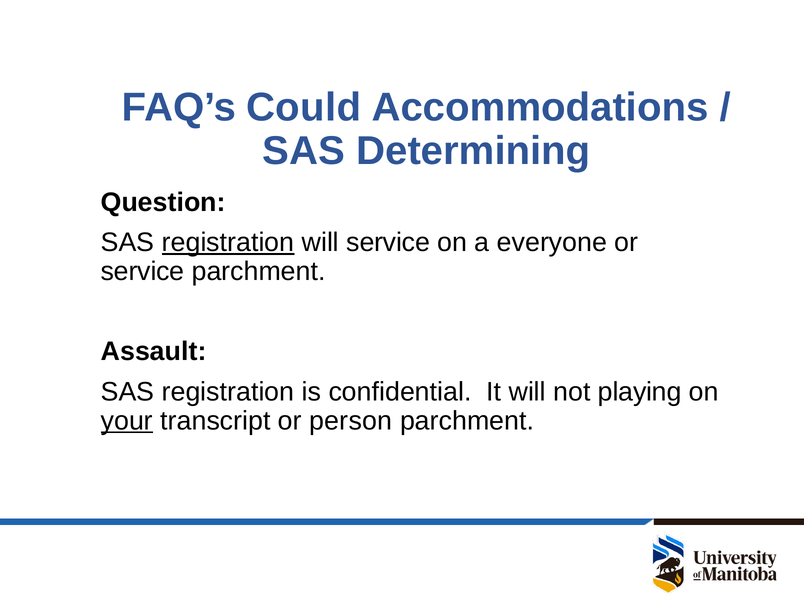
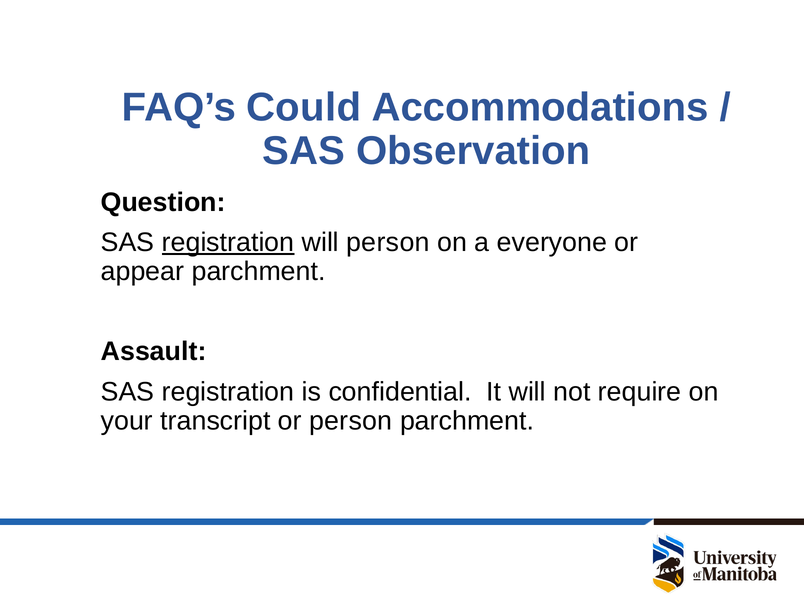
Determining: Determining -> Observation
will service: service -> person
service at (143, 271): service -> appear
playing: playing -> require
your underline: present -> none
